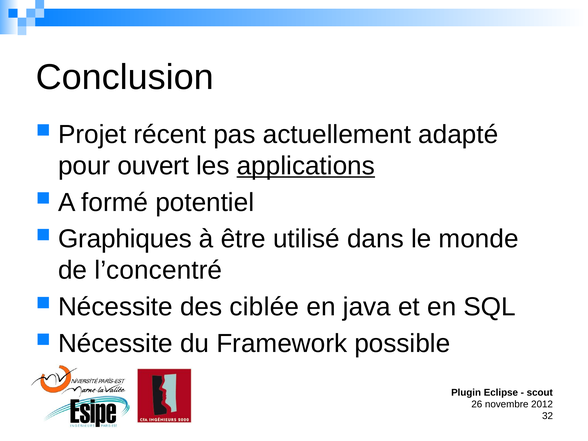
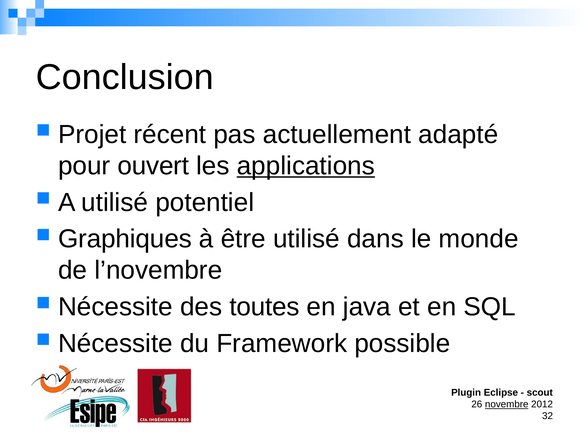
A formé: formé -> utilisé
l’concentré: l’concentré -> l’novembre
ciblée: ciblée -> toutes
novembre underline: none -> present
